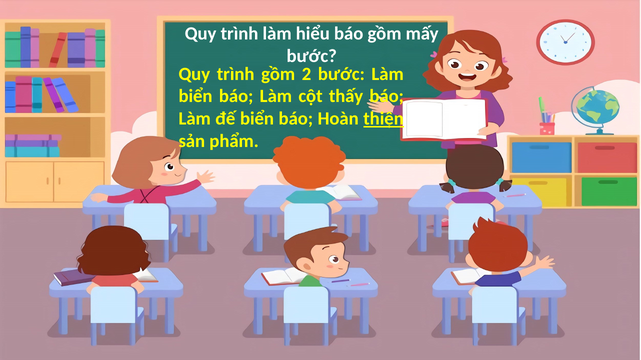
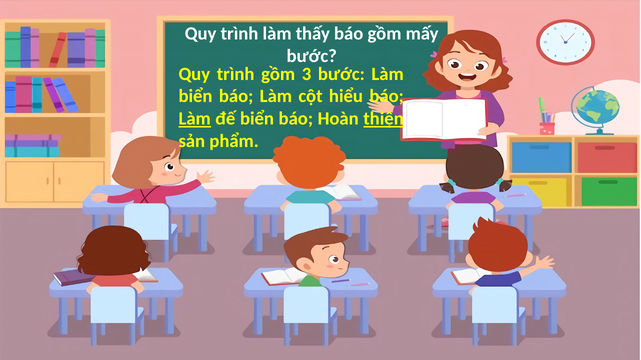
hiểu: hiểu -> thấy
2: 2 -> 3
thấy: thấy -> hiểu
Làm at (195, 119) underline: none -> present
